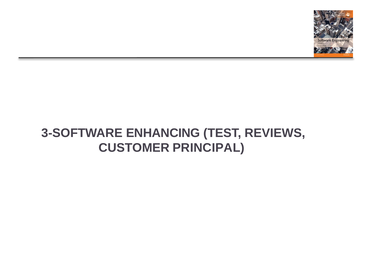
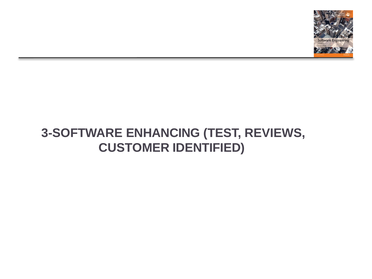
PRINCIPAL: PRINCIPAL -> IDENTIFIED
